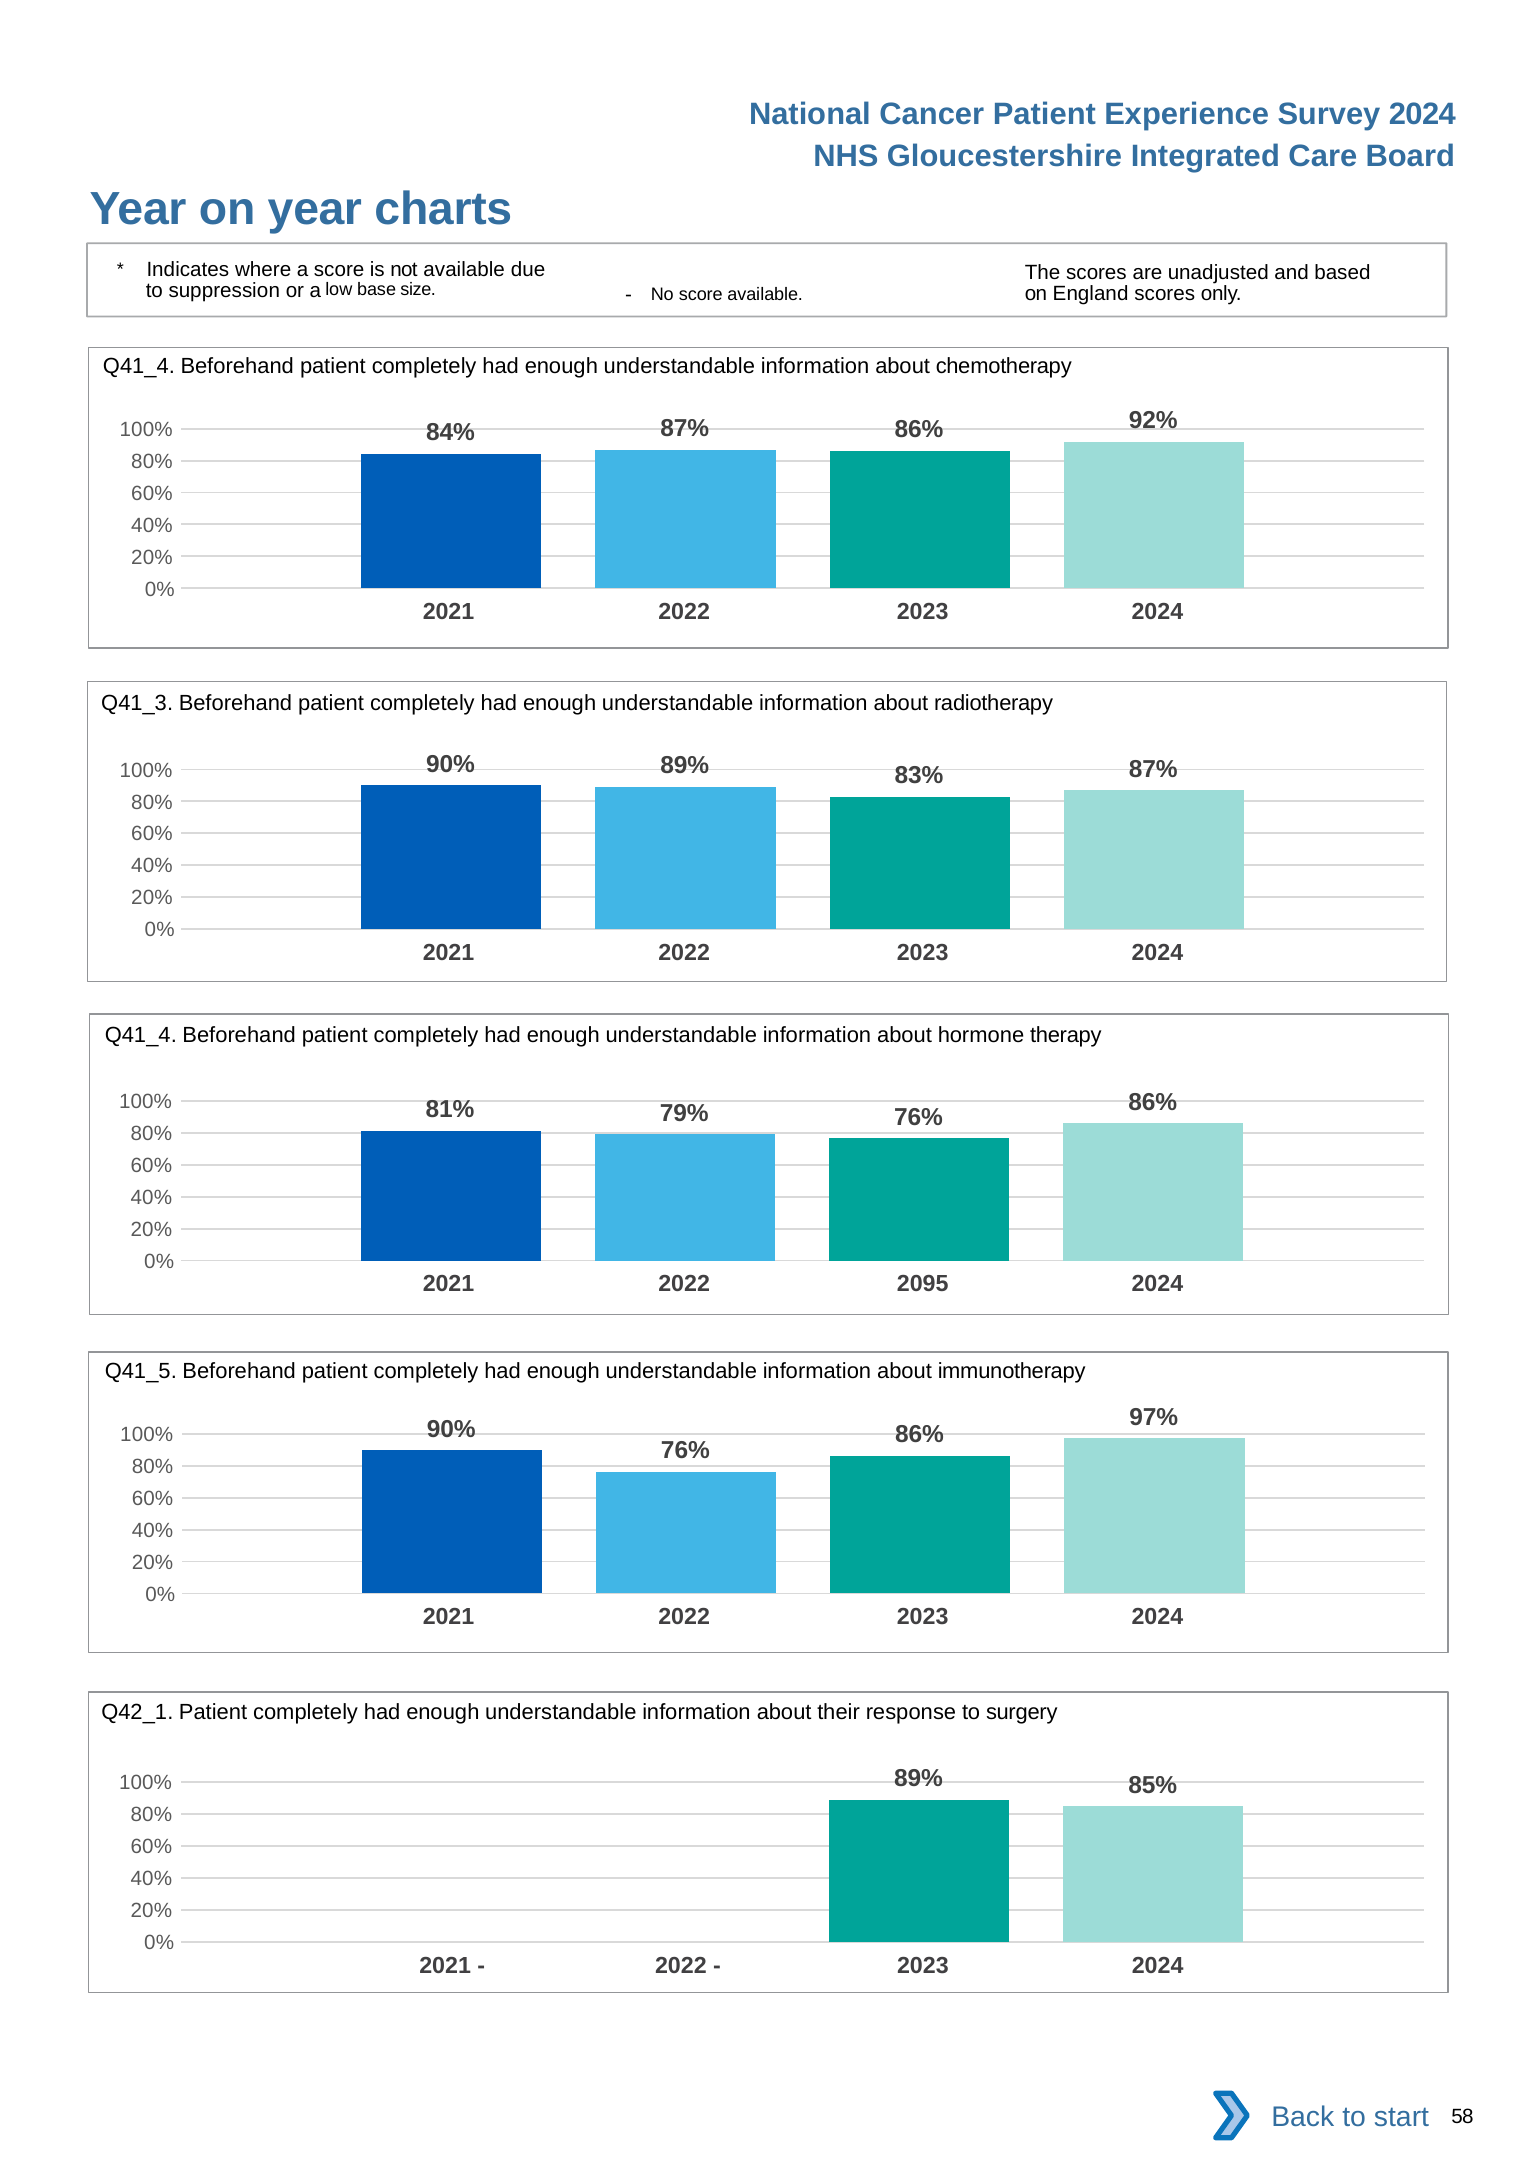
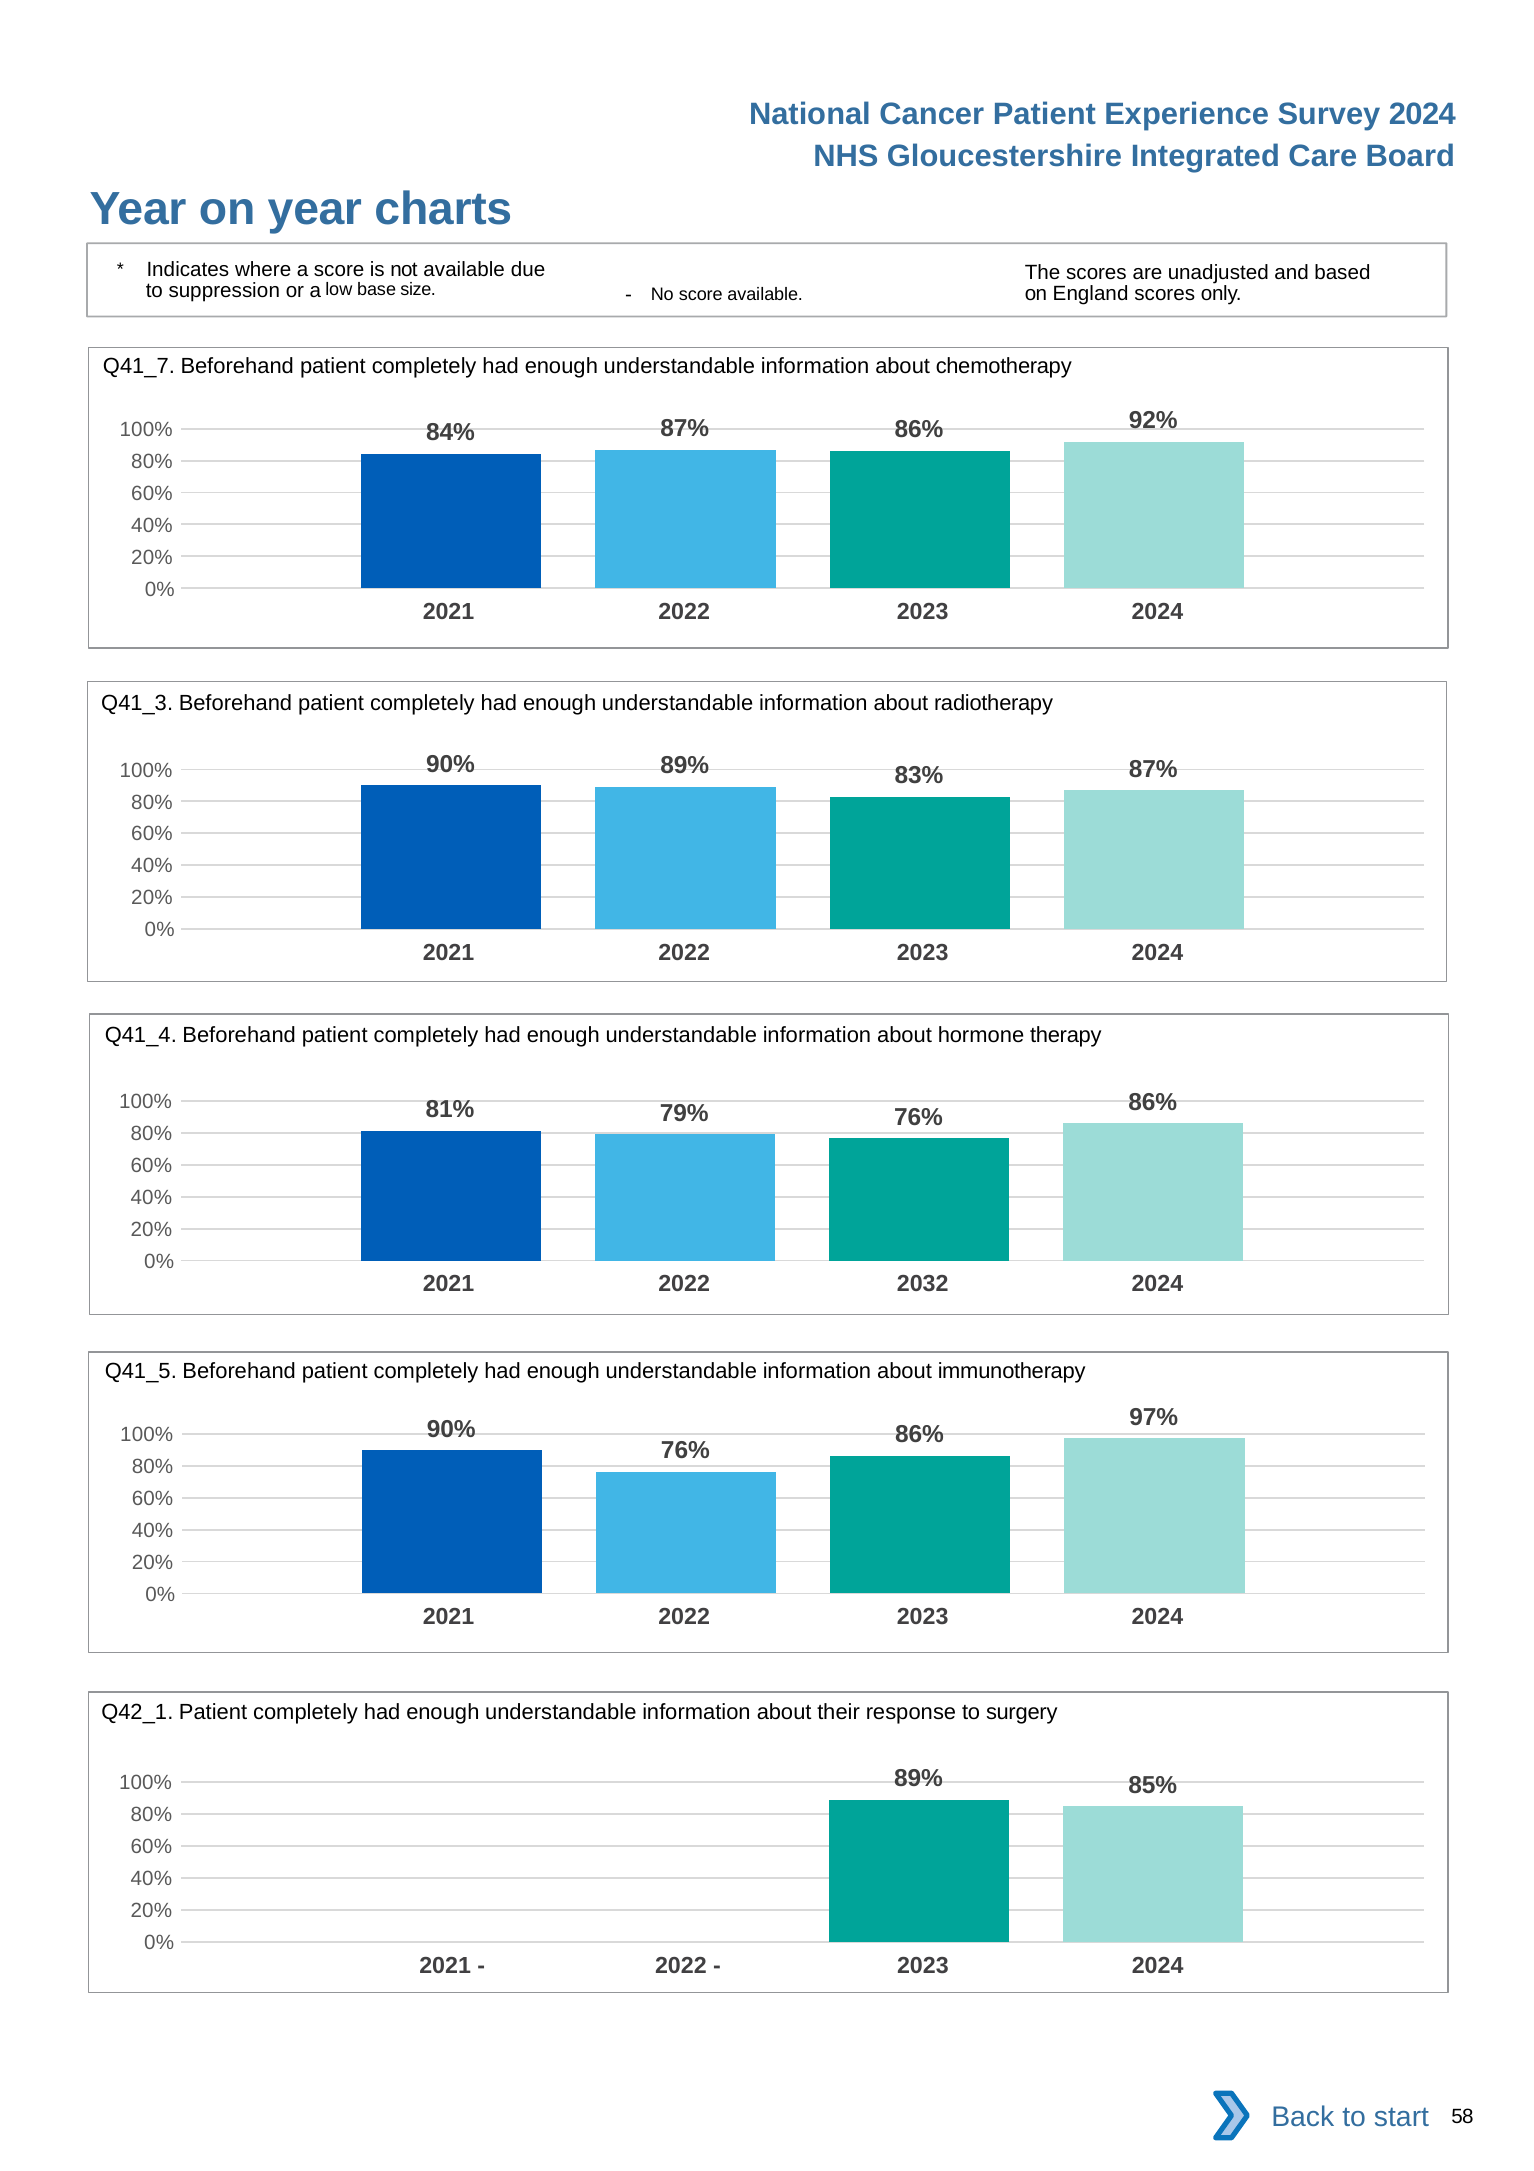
Q41_4 at (139, 366): Q41_4 -> Q41_7
2095: 2095 -> 2032
